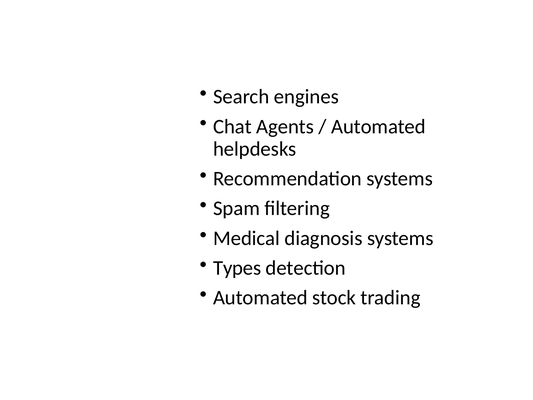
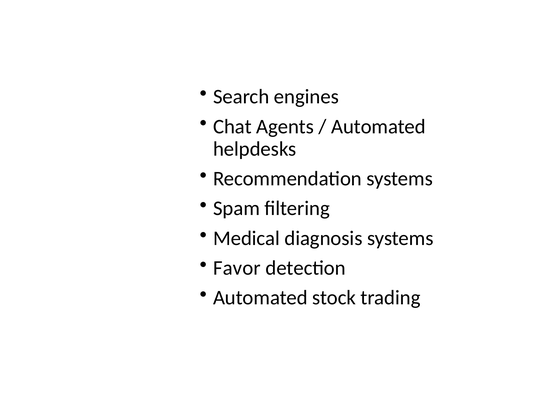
Types: Types -> Favor
